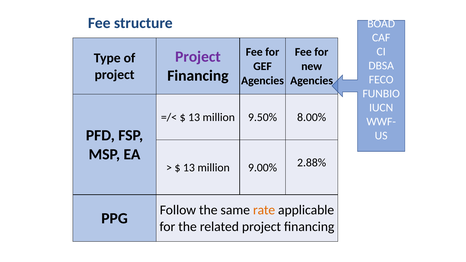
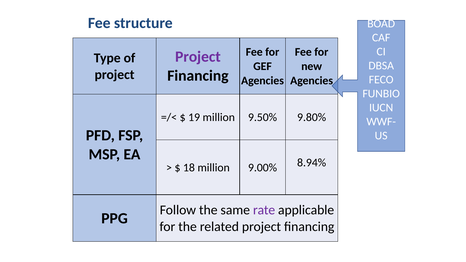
13 at (194, 117): 13 -> 19
8.00%: 8.00% -> 9.80%
13 at (189, 168): 13 -> 18
2.88%: 2.88% -> 8.94%
rate colour: orange -> purple
